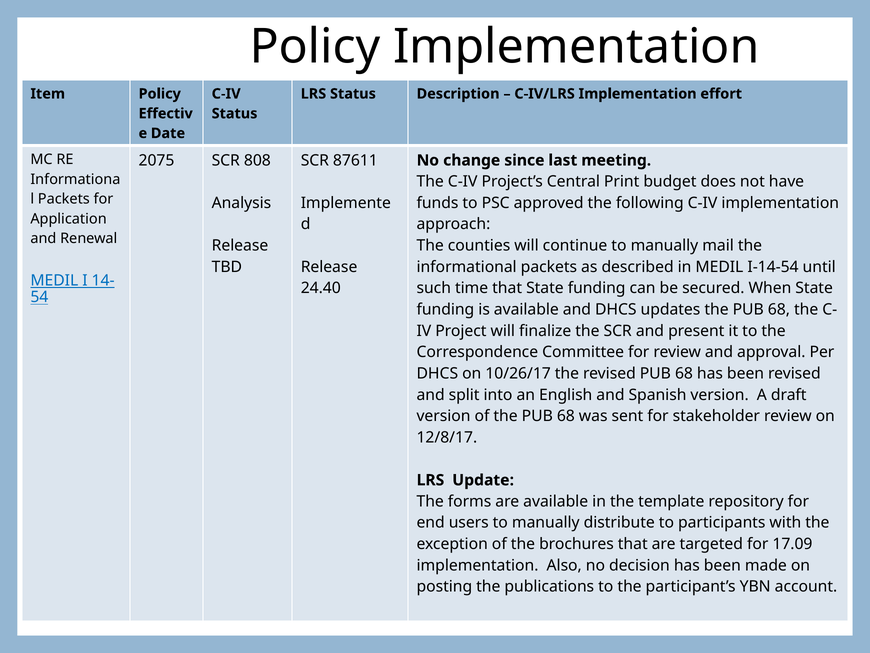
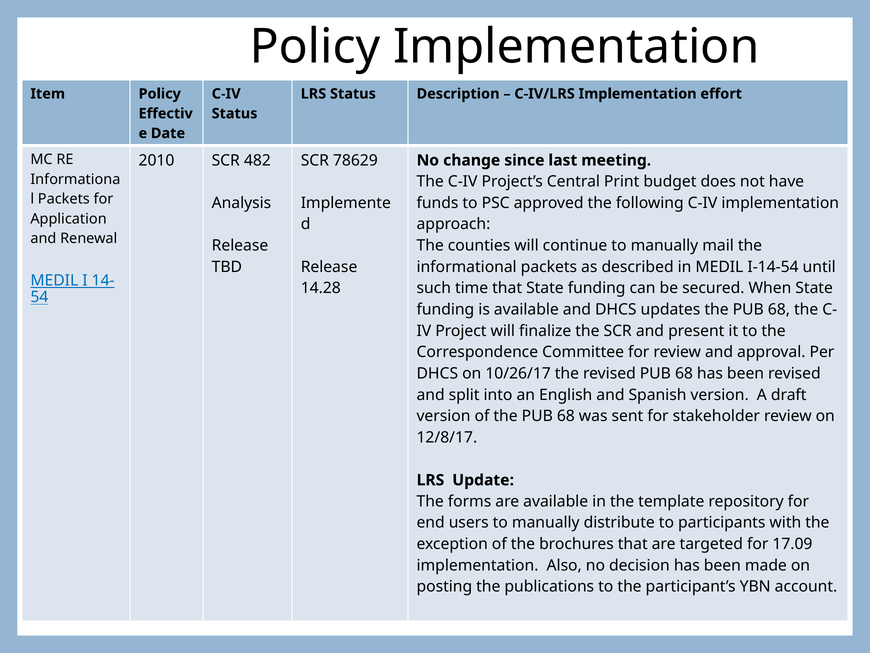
2075: 2075 -> 2010
808: 808 -> 482
87611: 87611 -> 78629
24.40: 24.40 -> 14.28
